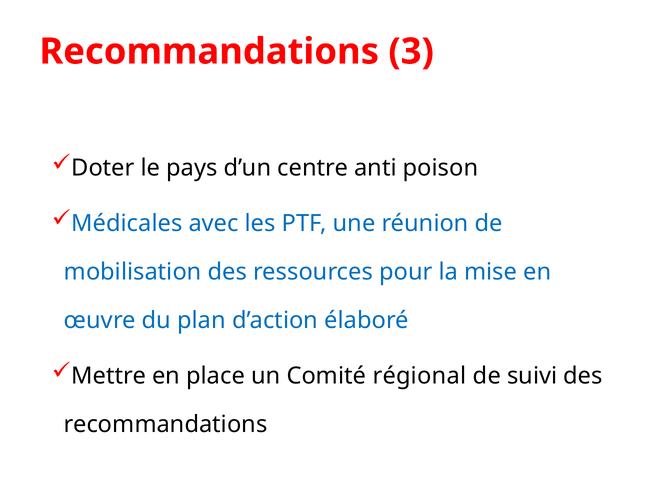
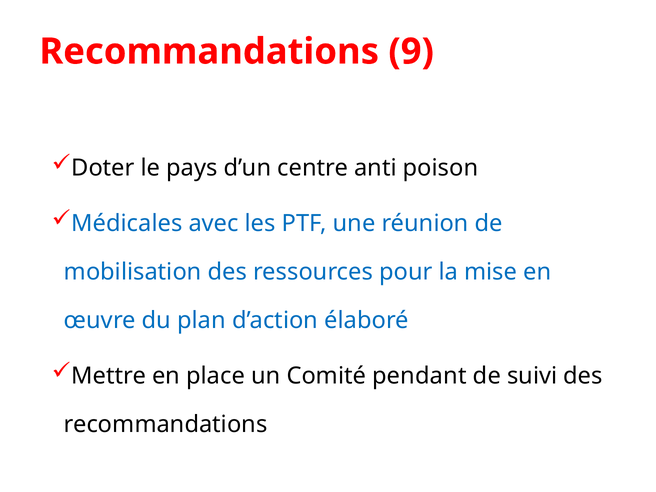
3: 3 -> 9
régional: régional -> pendant
